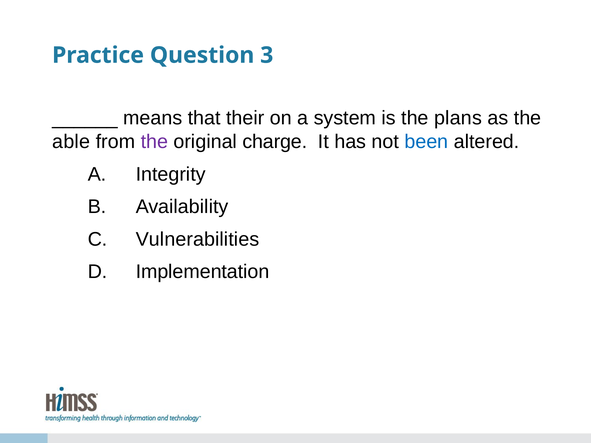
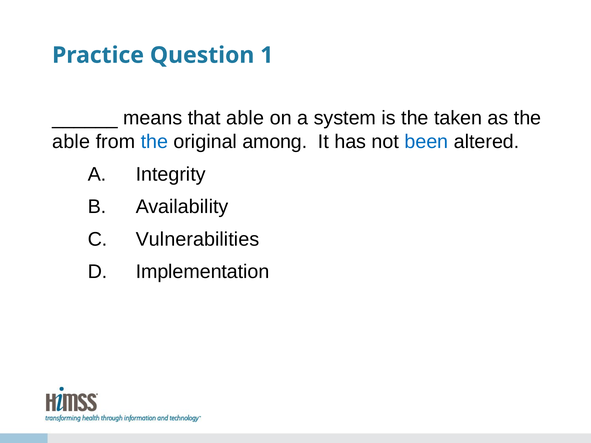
3: 3 -> 1
that their: their -> able
plans: plans -> taken
the at (154, 142) colour: purple -> blue
charge: charge -> among
